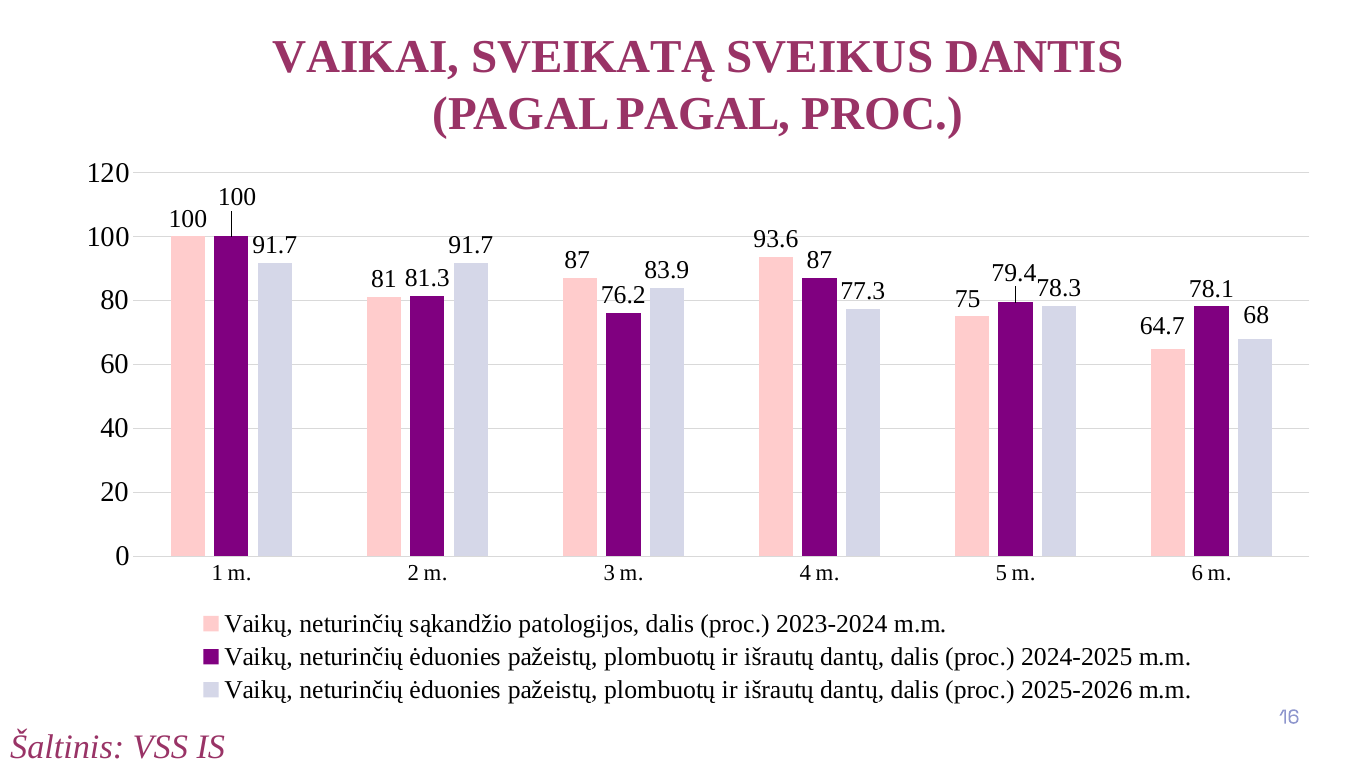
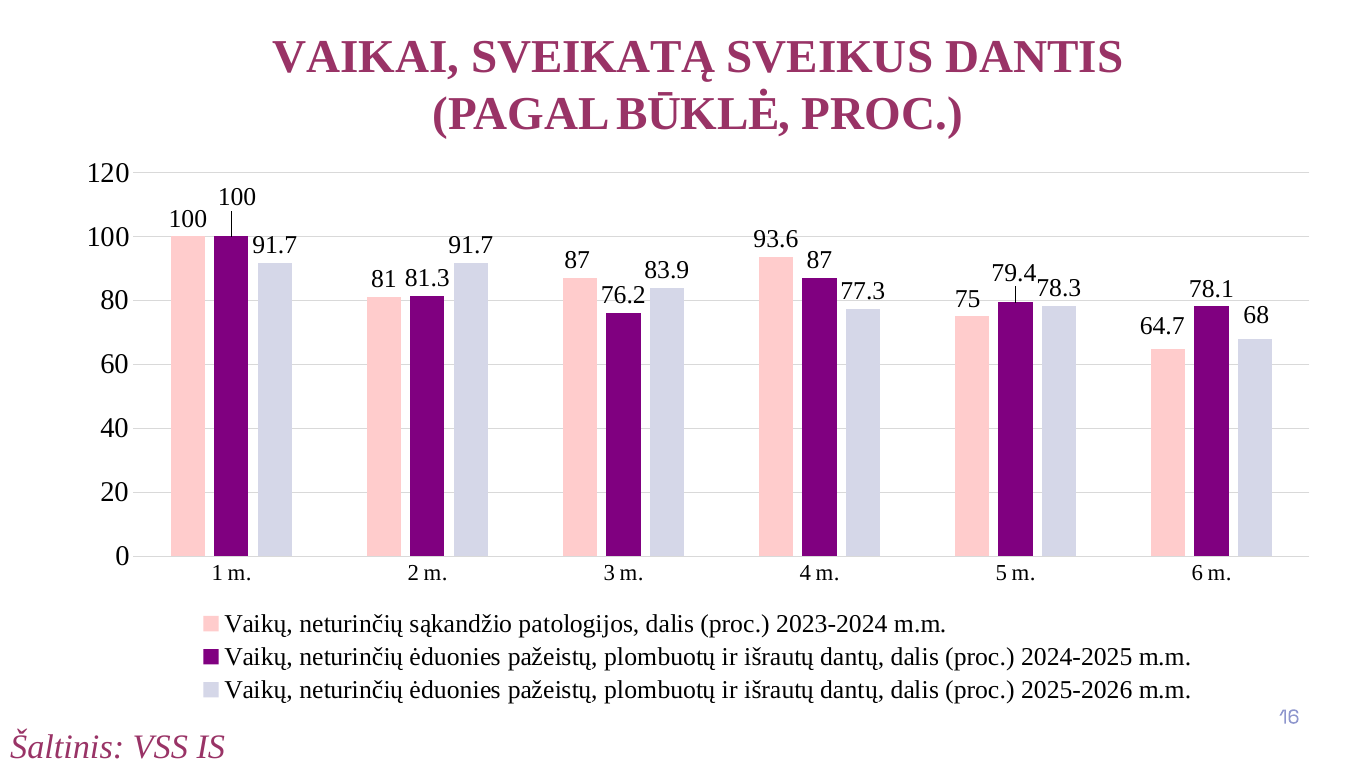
PAGAL PAGAL: PAGAL -> BŪKLĖ
